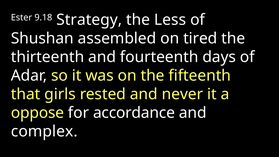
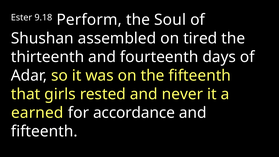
Strategy: Strategy -> Perform
Less: Less -> Soul
oppose: oppose -> earned
complex at (44, 131): complex -> fifteenth
